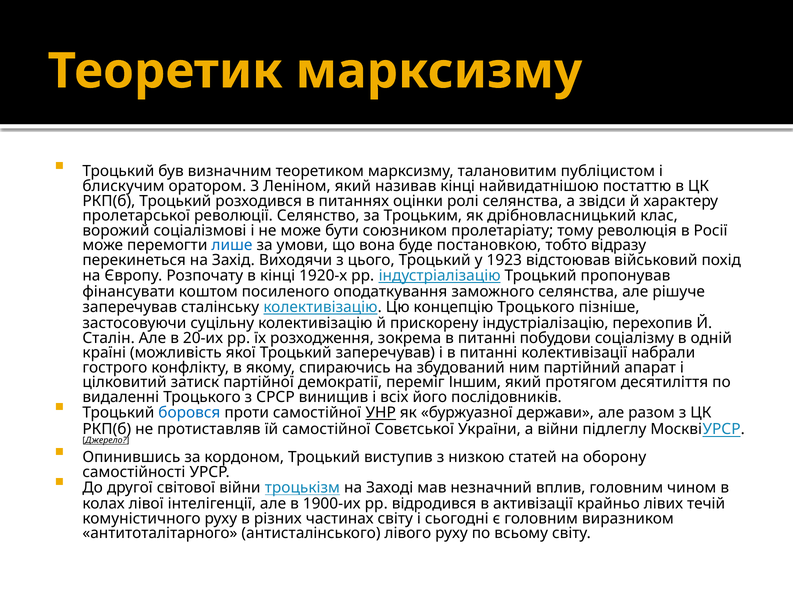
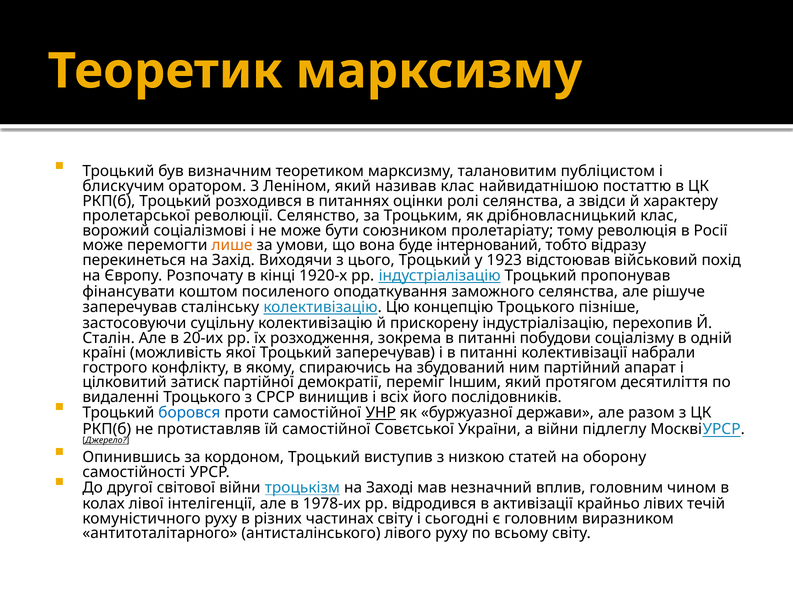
називав кінці: кінці -> клас
лише colour: blue -> orange
постановкою: постановкою -> інтернований
1900-их: 1900-их -> 1978-их
